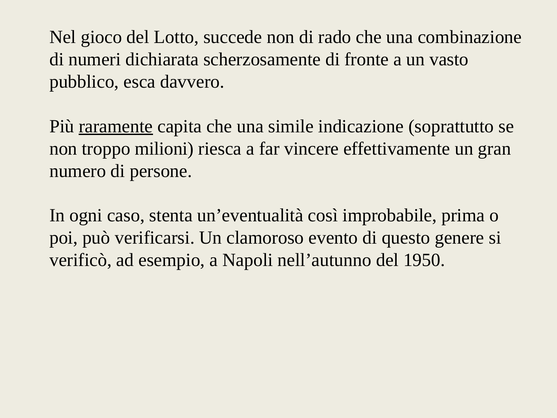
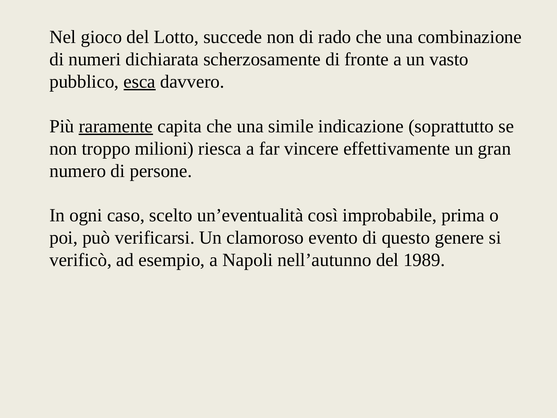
esca underline: none -> present
stenta: stenta -> scelto
1950: 1950 -> 1989
